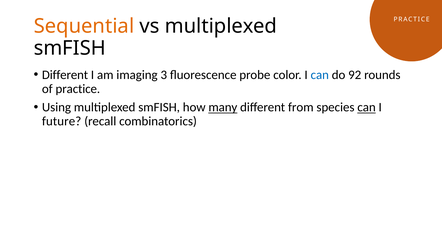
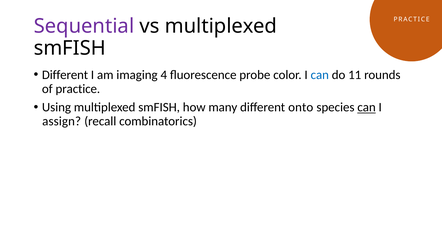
Sequential colour: orange -> purple
3: 3 -> 4
92: 92 -> 11
many underline: present -> none
from: from -> onto
future: future -> assign
